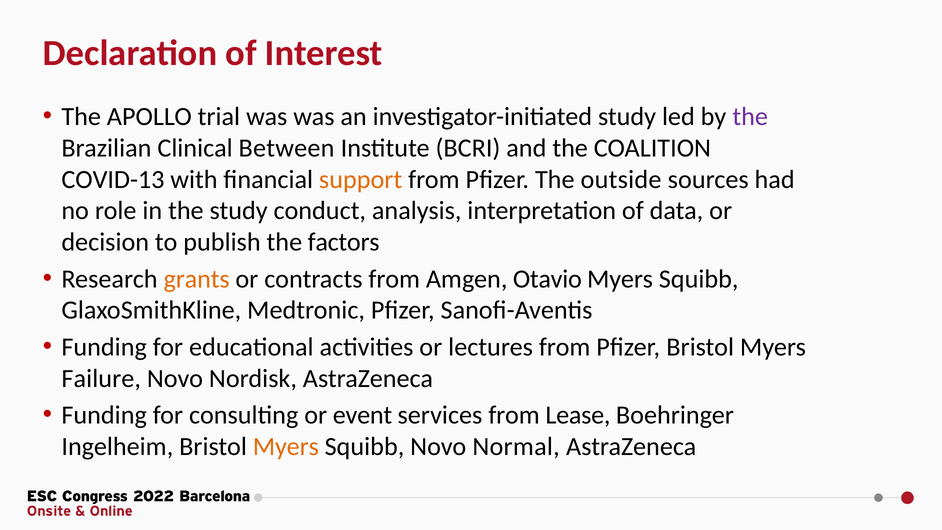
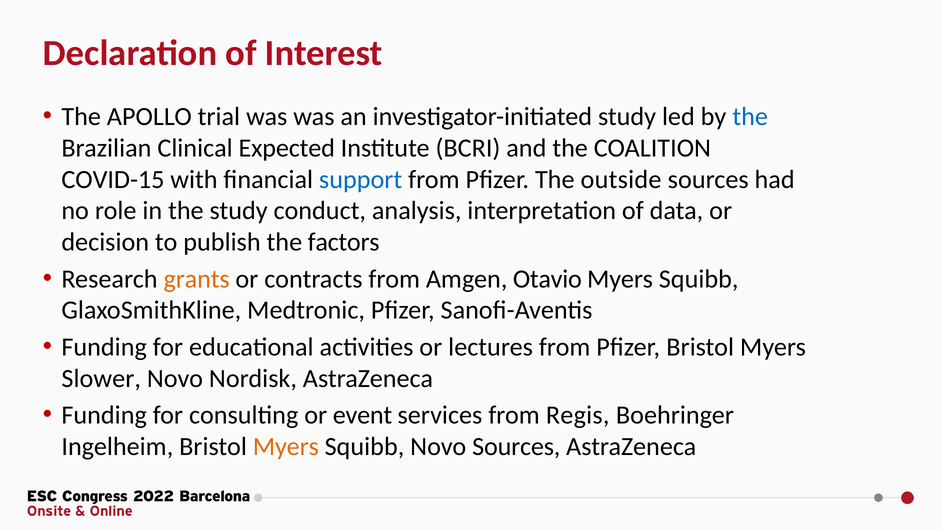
the at (750, 117) colour: purple -> blue
Between: Between -> Expected
COVID-13: COVID-13 -> COVID-15
support colour: orange -> blue
Failure: Failure -> Slower
Lease: Lease -> Regis
Novo Normal: Normal -> Sources
